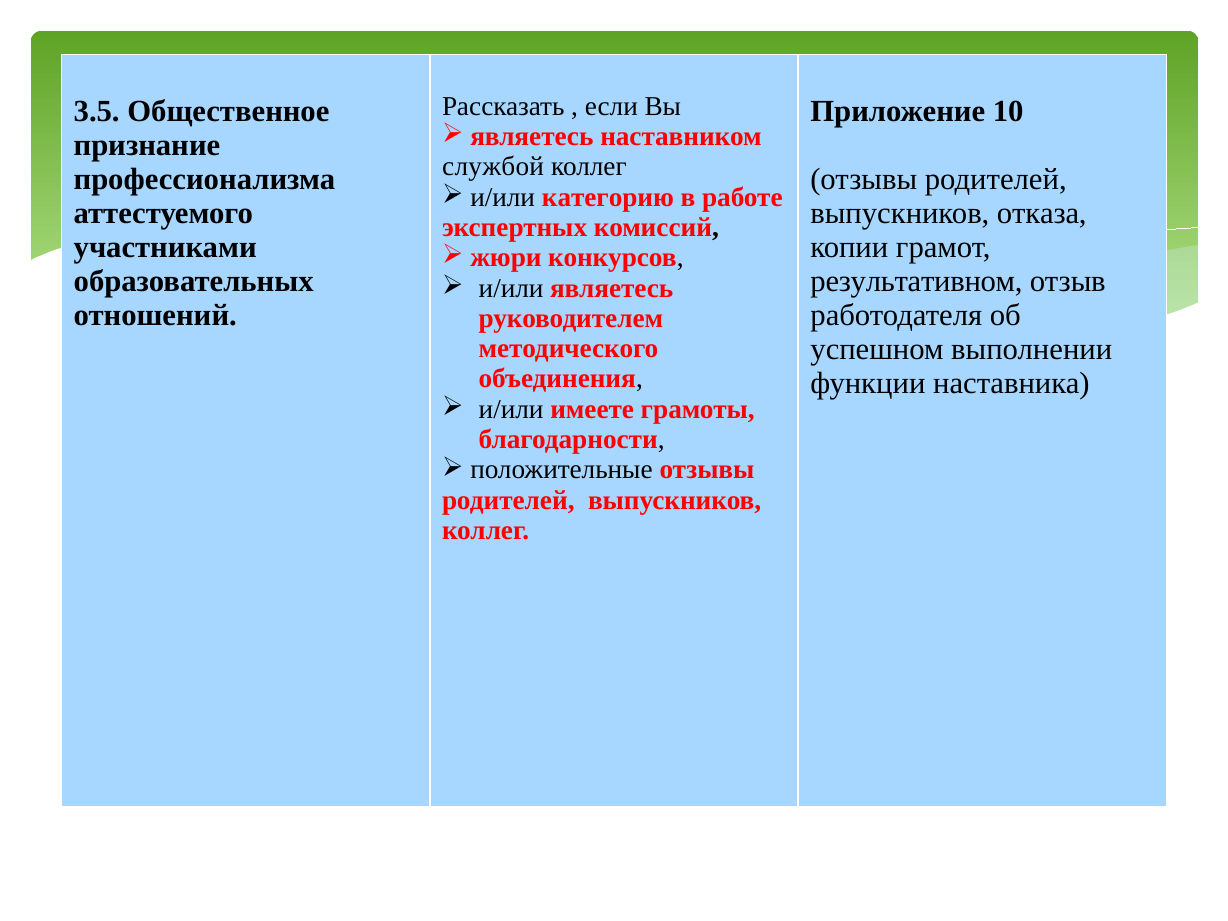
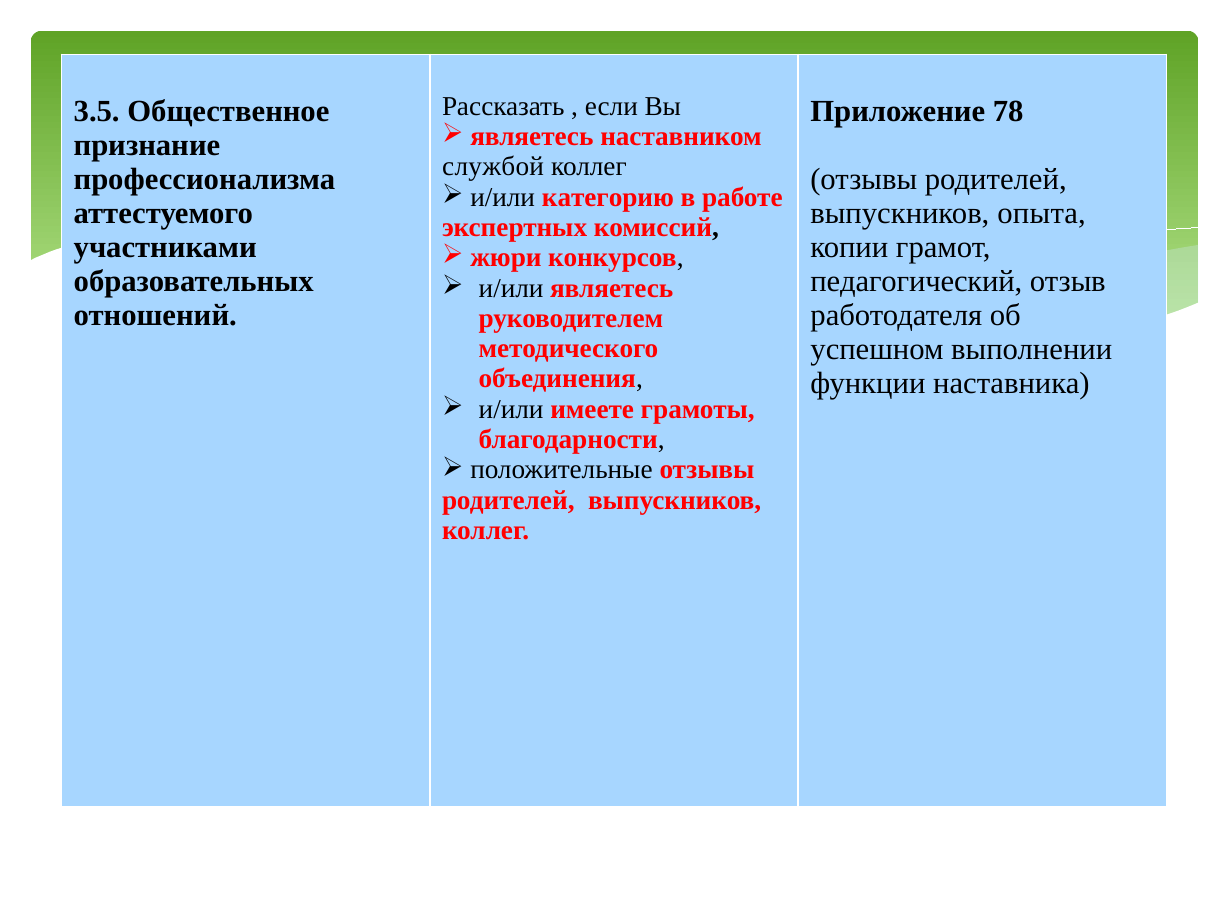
10: 10 -> 78
отказа: отказа -> опыта
результативном: результативном -> педагогический
